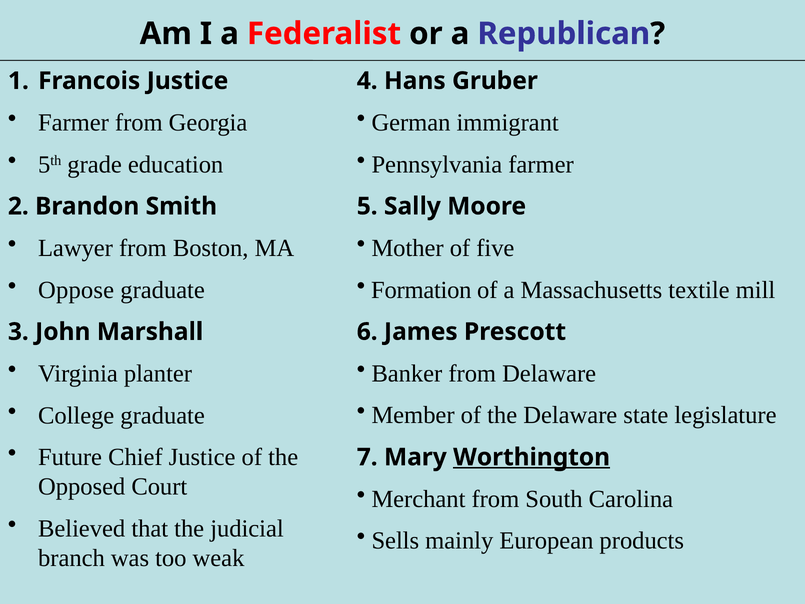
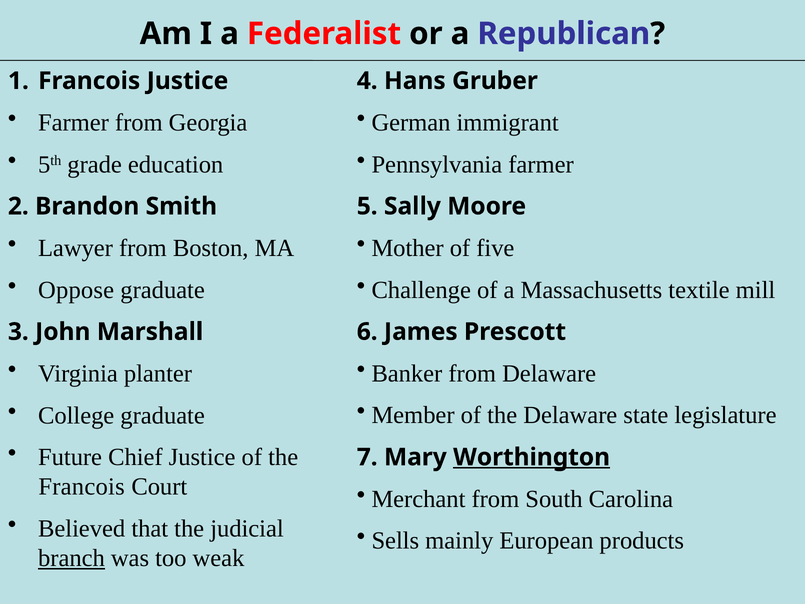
Formation: Formation -> Challenge
Opposed at (82, 487): Opposed -> Francois
branch underline: none -> present
